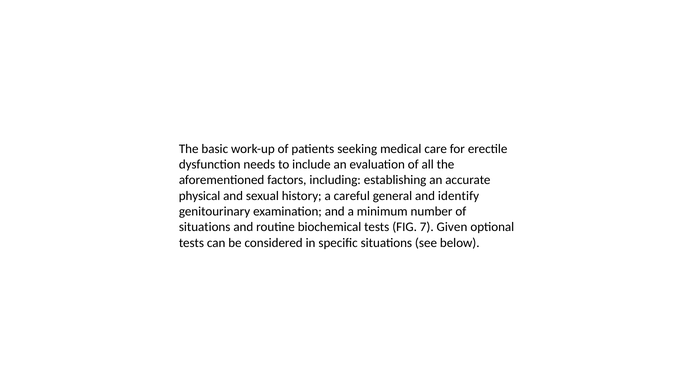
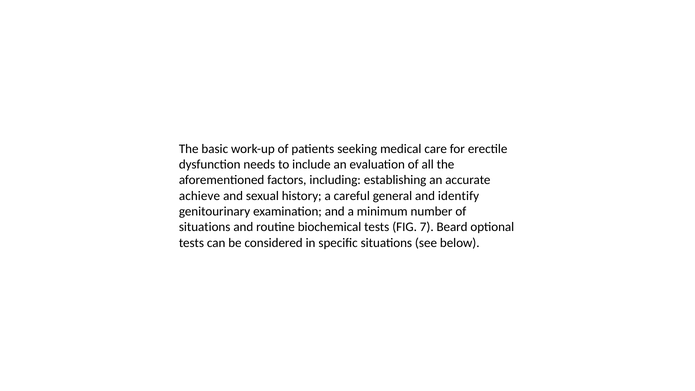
physical: physical -> achieve
Given: Given -> Beard
